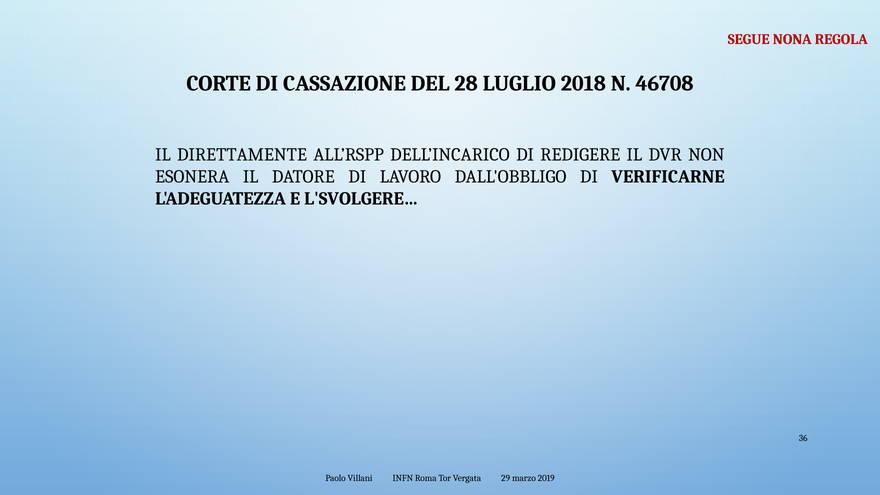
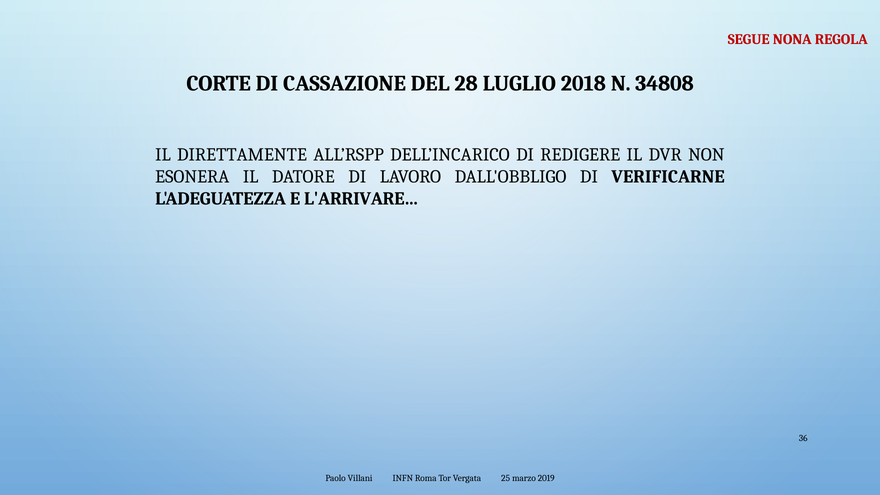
46708: 46708 -> 34808
L'SVOLGERE…: L'SVOLGERE… -> L'ARRIVARE…
29: 29 -> 25
